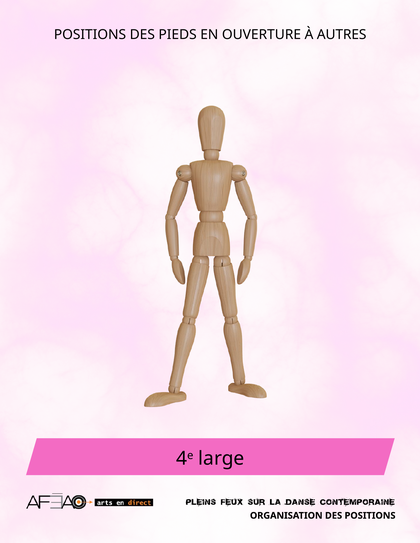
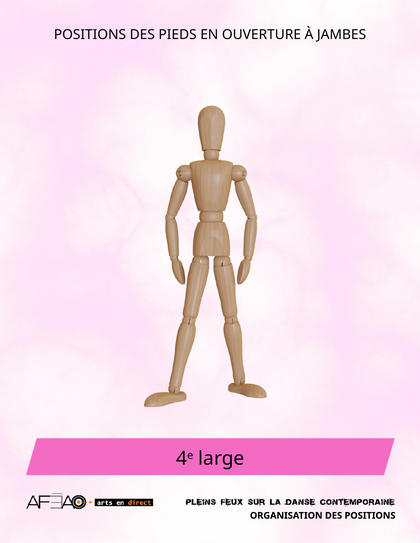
AUTRES: AUTRES -> JAMBES
